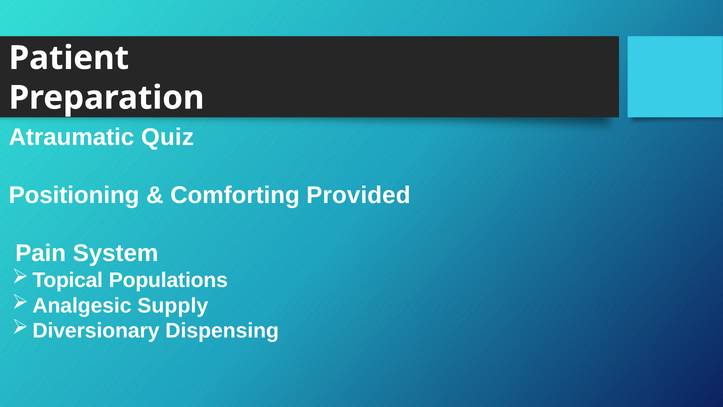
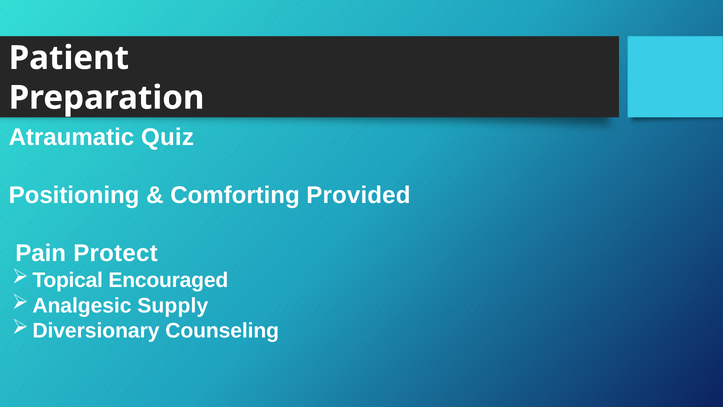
System: System -> Protect
Populations: Populations -> Encouraged
Dispensing: Dispensing -> Counseling
